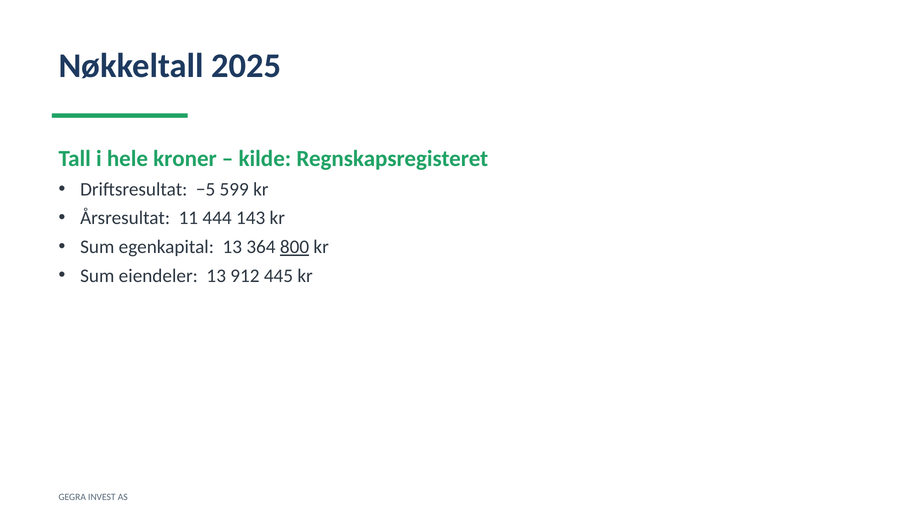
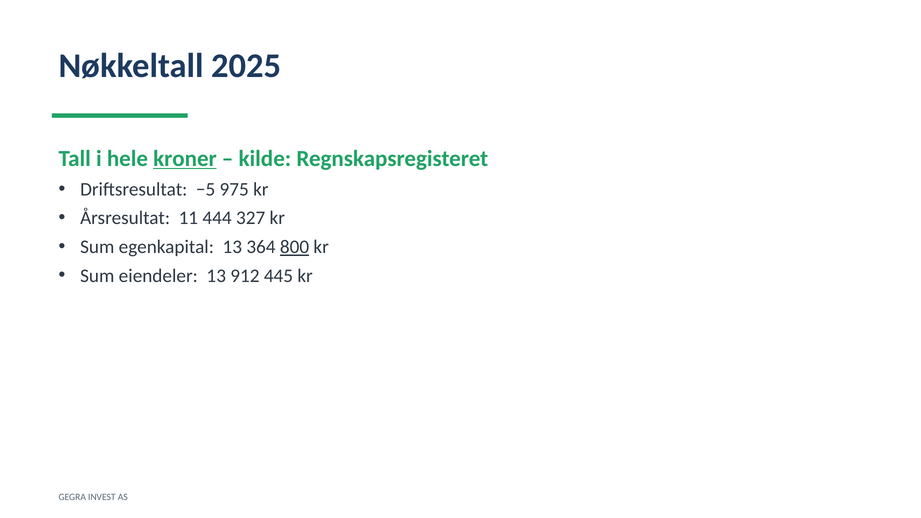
kroner underline: none -> present
599: 599 -> 975
143: 143 -> 327
